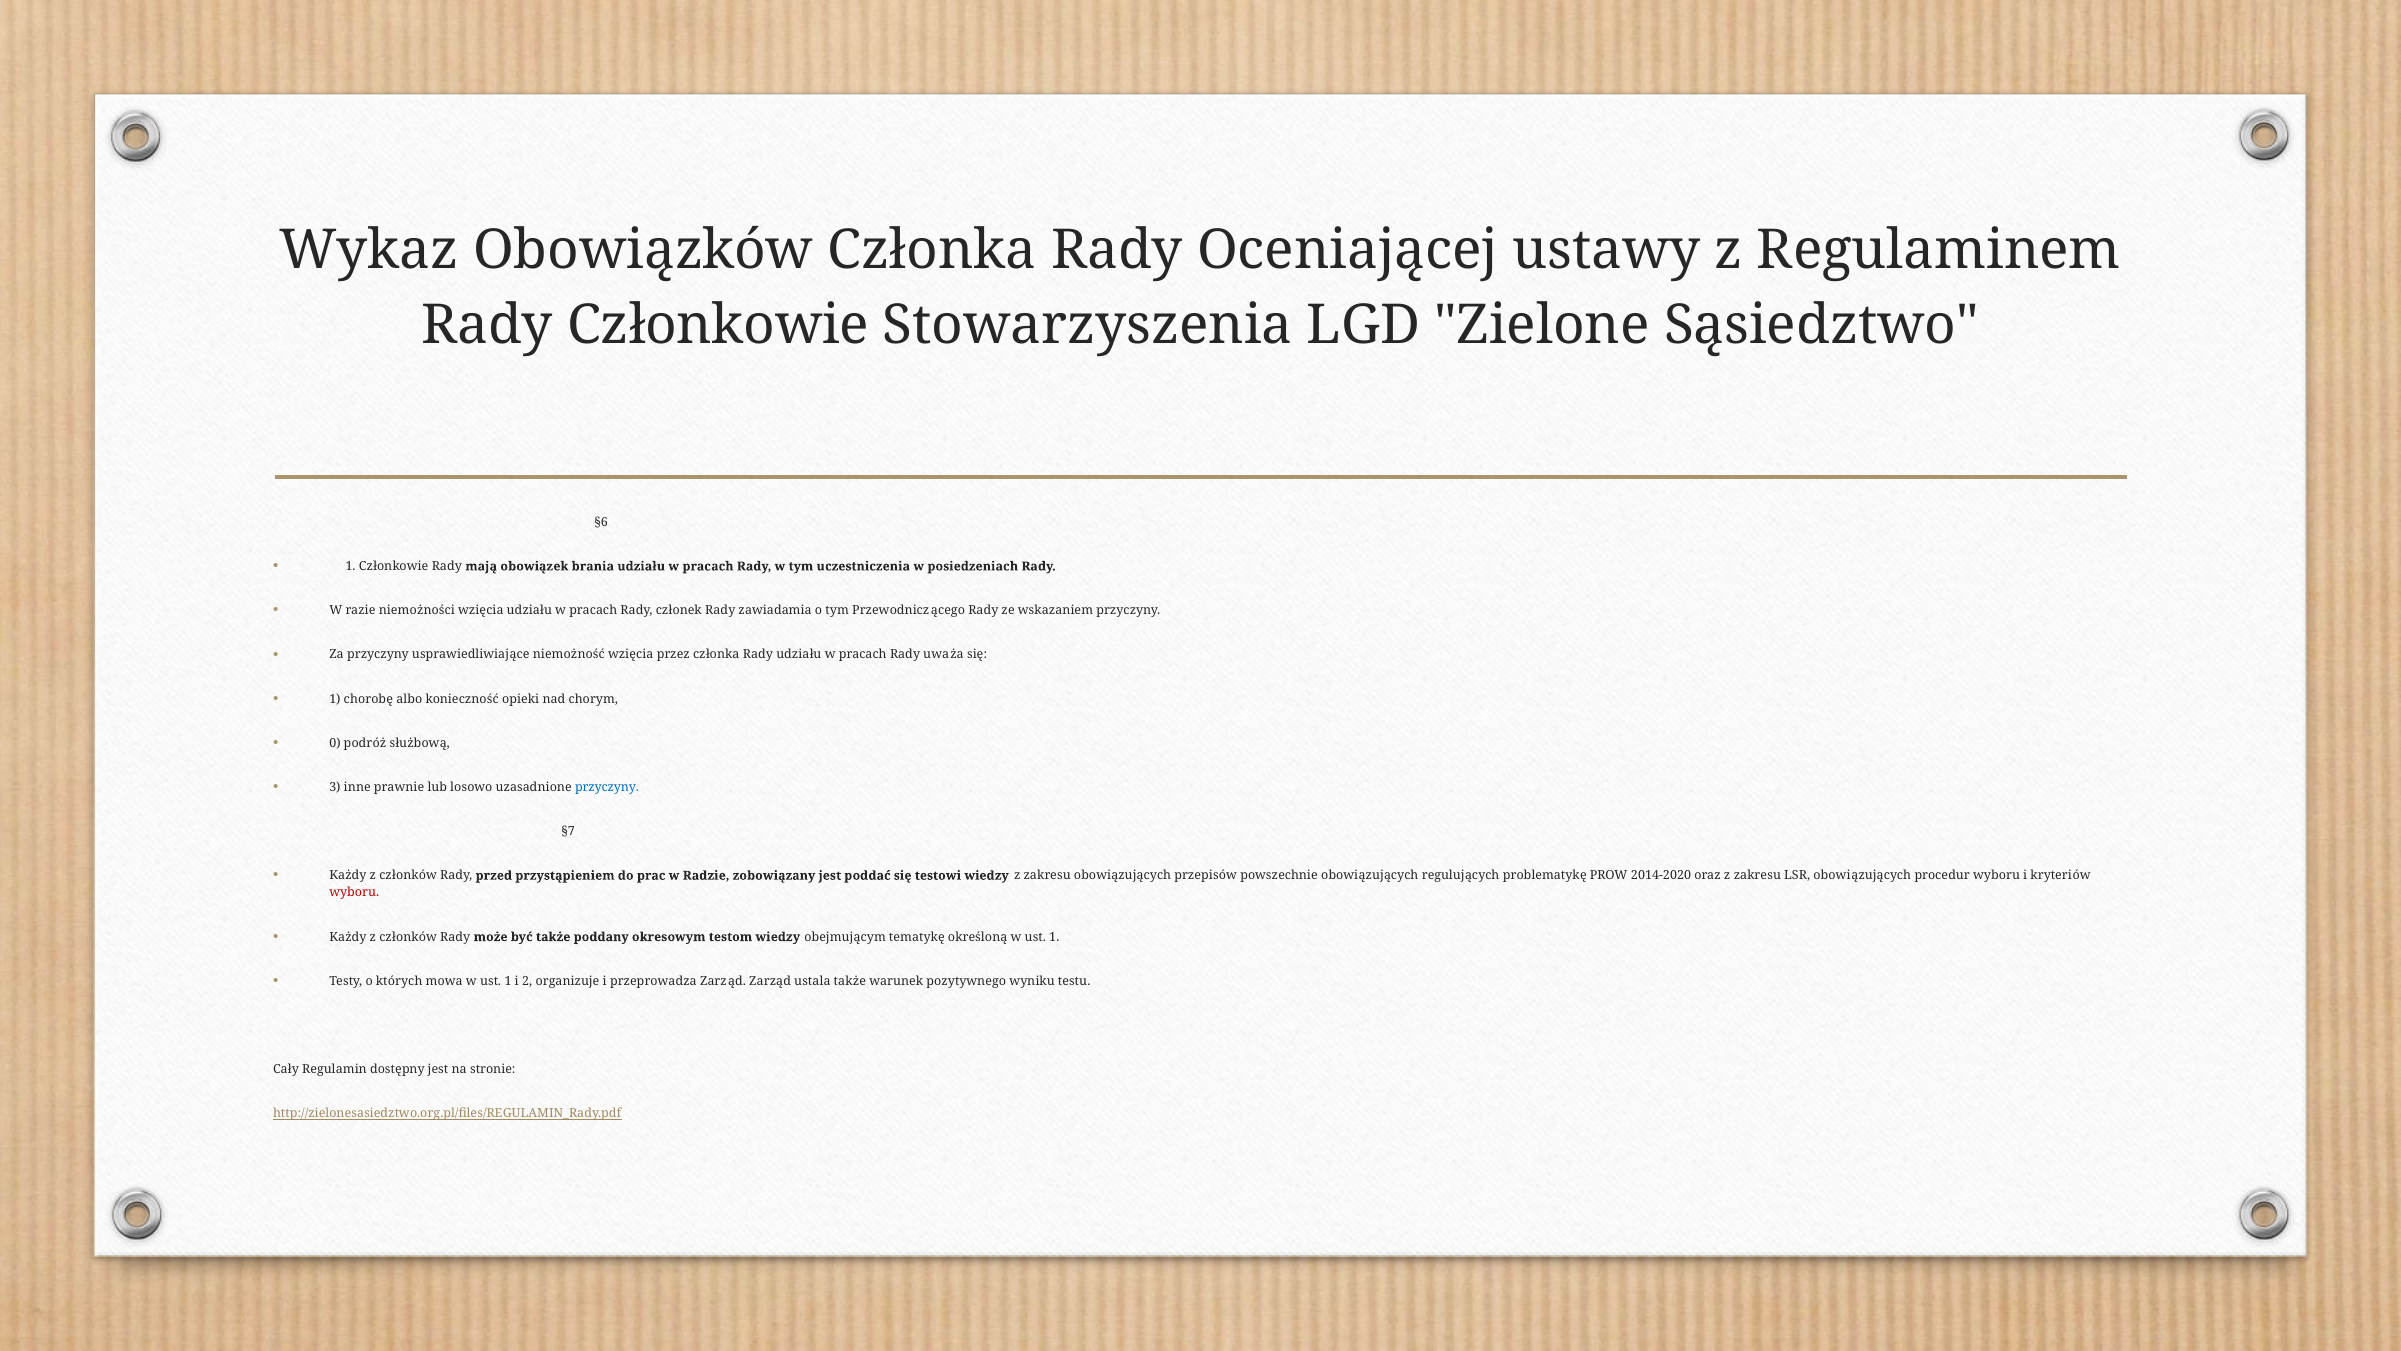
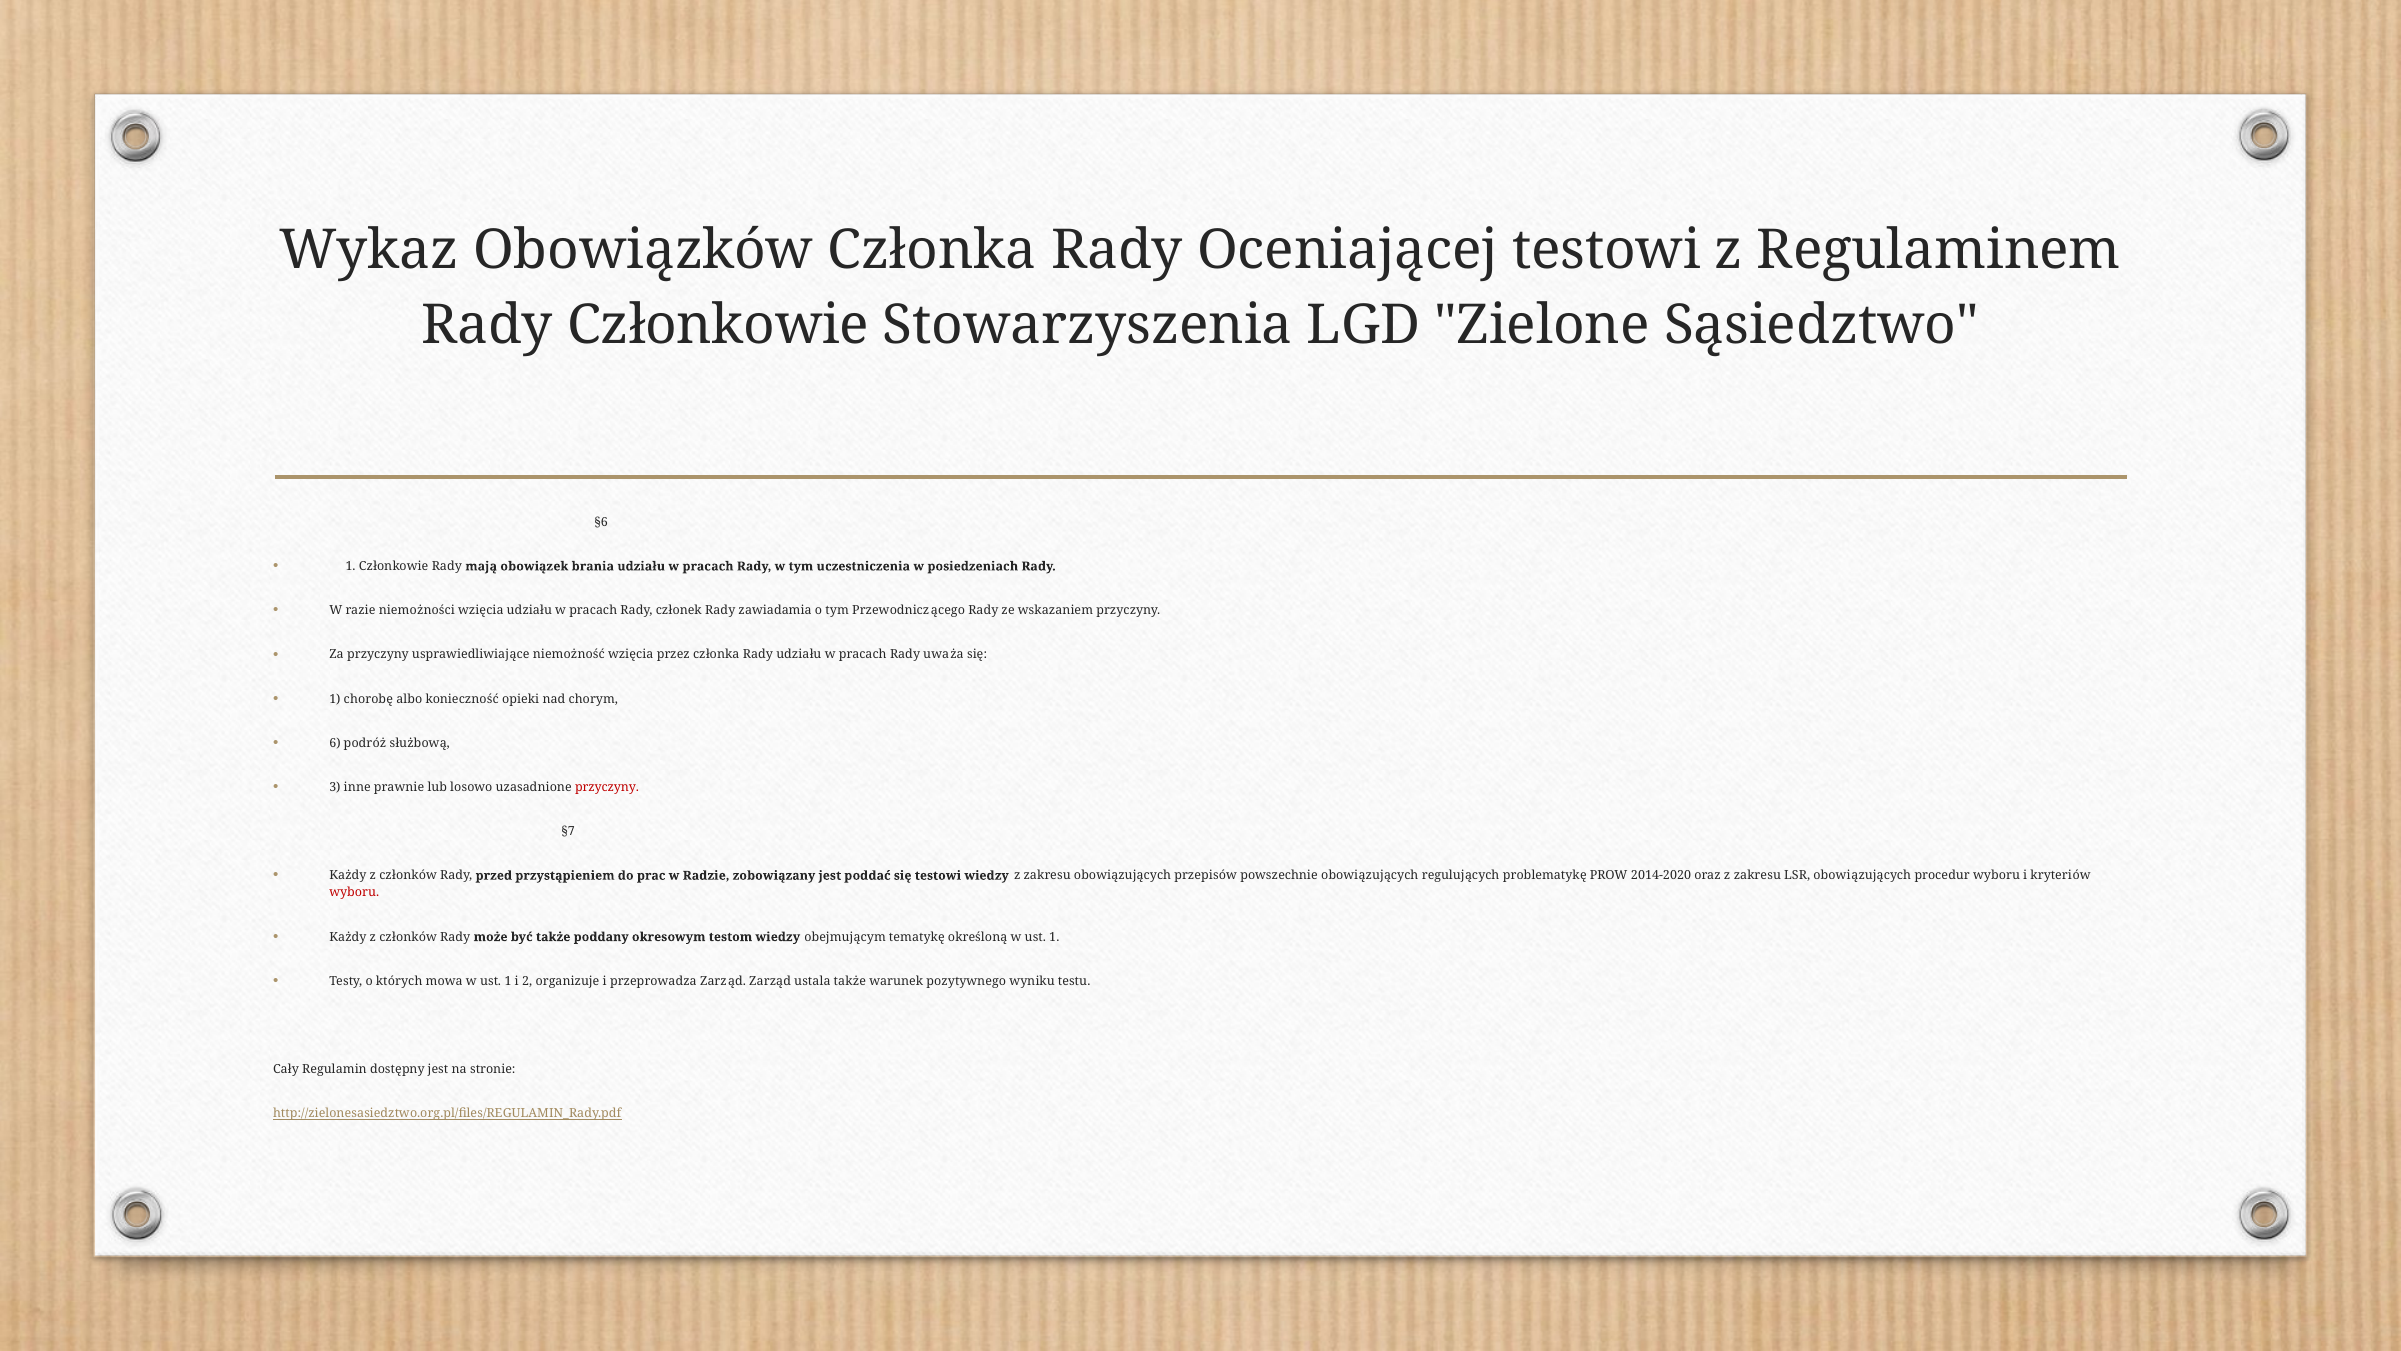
Oceniającej ustawy: ustawy -> testowi
0: 0 -> 6
przyczyny at (607, 787) colour: blue -> red
